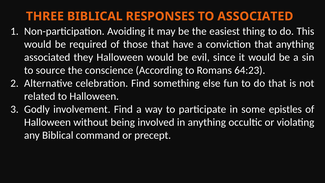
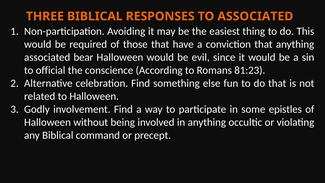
they: they -> bear
source: source -> official
64:23: 64:23 -> 81:23
